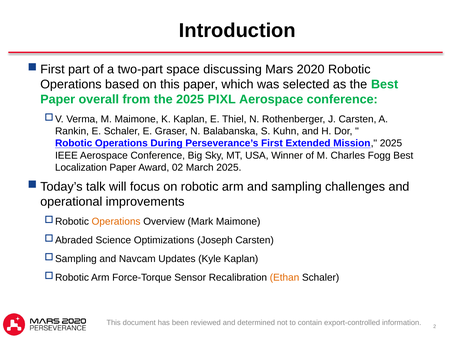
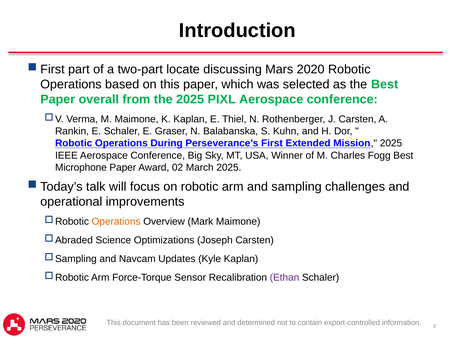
space: space -> locate
Localization: Localization -> Microphone
Ethan colour: orange -> purple
